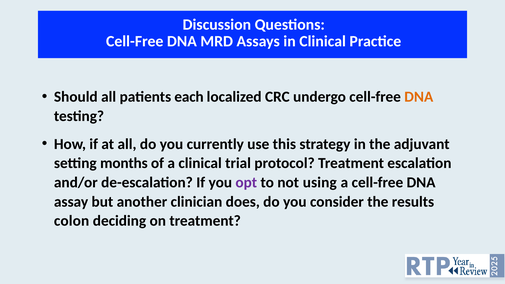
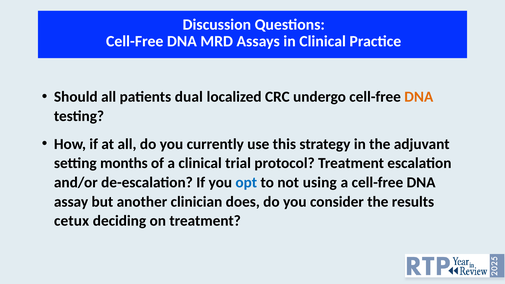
each: each -> dual
opt colour: purple -> blue
colon: colon -> cetux
